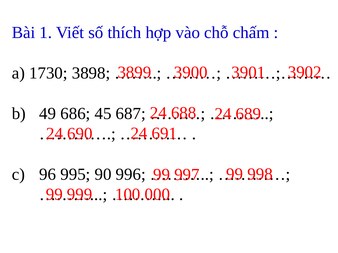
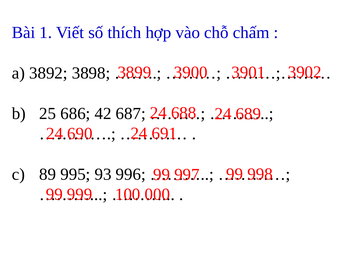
1730: 1730 -> 3892
49: 49 -> 25
45: 45 -> 42
96: 96 -> 89
90: 90 -> 93
